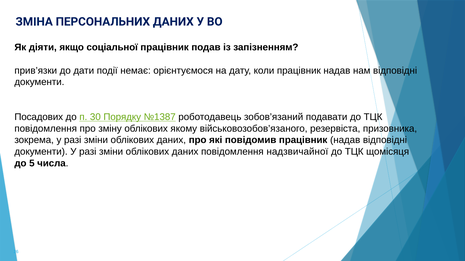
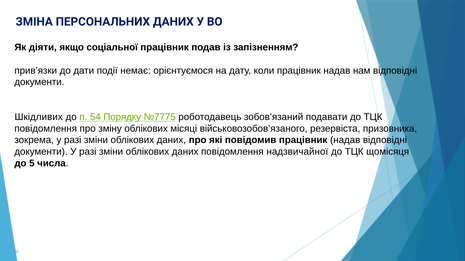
Посадових: Посадових -> Шкідливих
30: 30 -> 54
№1387: №1387 -> №7775
якому: якому -> місяці
